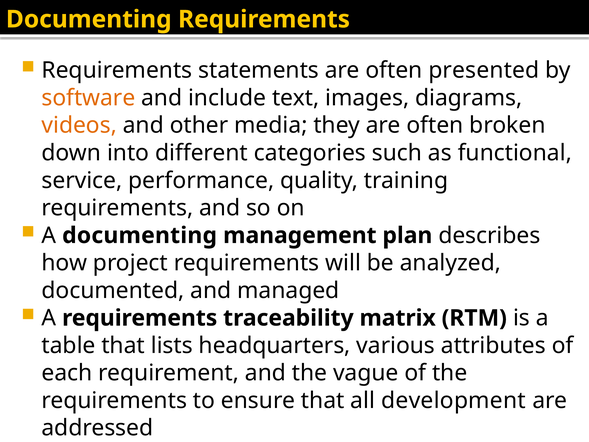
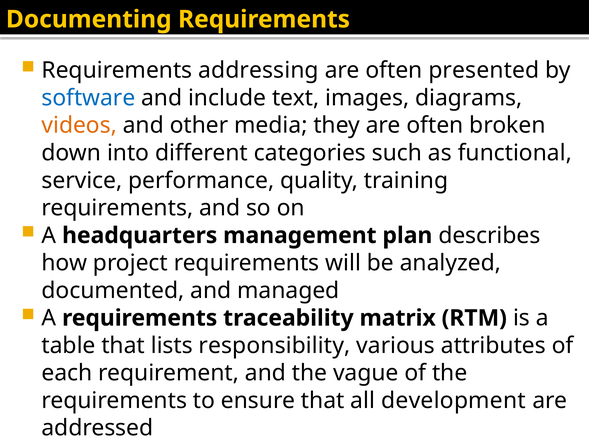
statements: statements -> addressing
software colour: orange -> blue
A documenting: documenting -> headquarters
headquarters: headquarters -> responsibility
